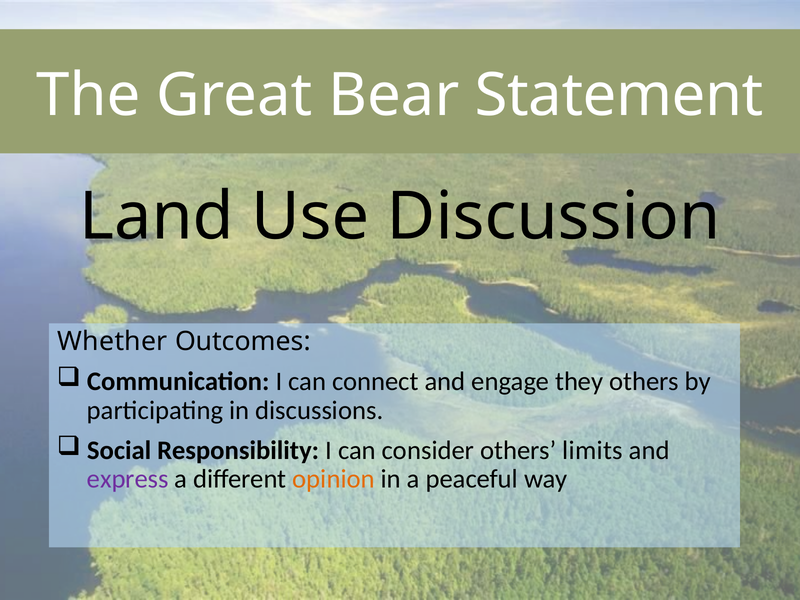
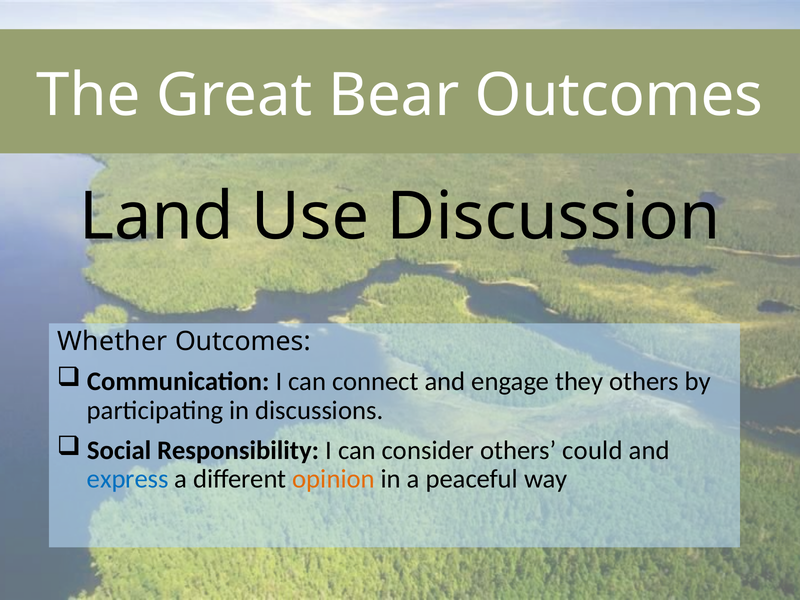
Bear Statement: Statement -> Outcomes
limits: limits -> could
express colour: purple -> blue
